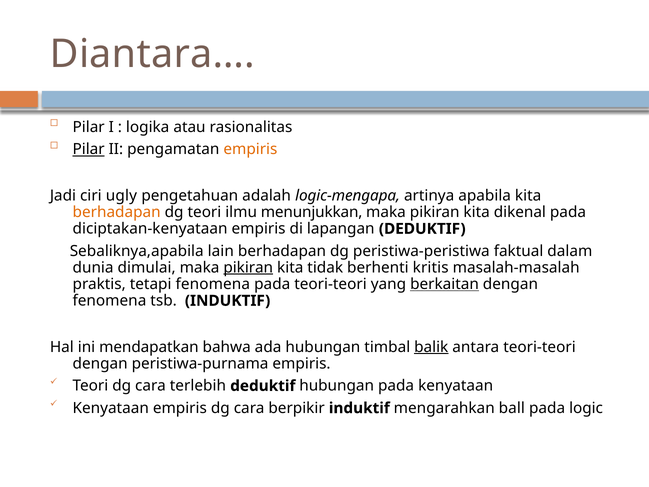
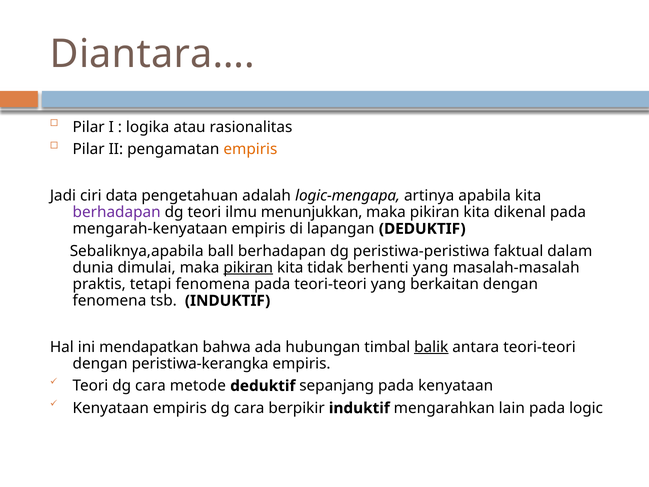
Pilar at (89, 149) underline: present -> none
ugly: ugly -> data
berhadapan at (117, 212) colour: orange -> purple
diciptakan-kenyataan: diciptakan-kenyataan -> mengarah-kenyataan
lain: lain -> ball
berhenti kritis: kritis -> yang
berkaitan underline: present -> none
peristiwa-purnama: peristiwa-purnama -> peristiwa-kerangka
terlebih: terlebih -> metode
deduktif hubungan: hubungan -> sepanjang
ball: ball -> lain
